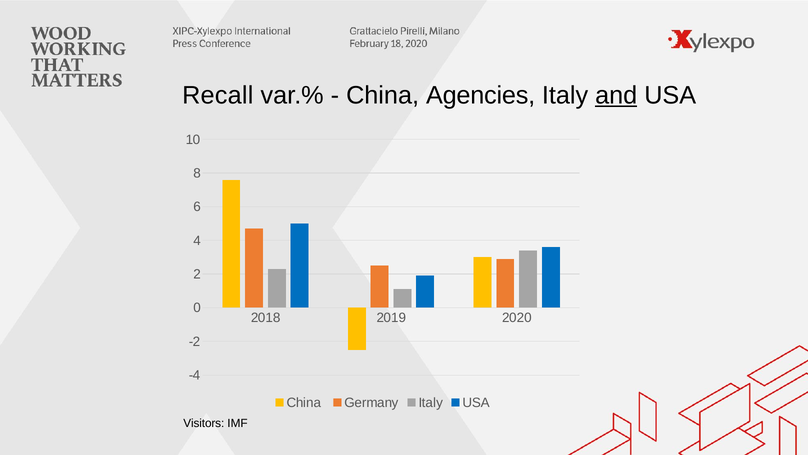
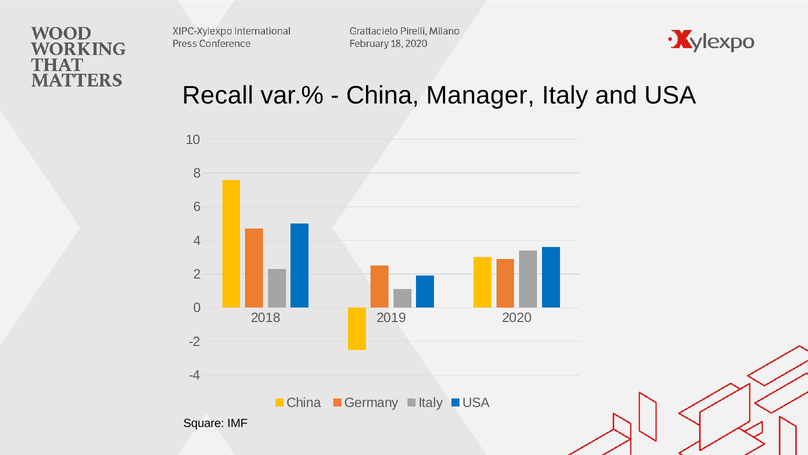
Agencies: Agencies -> Manager
and underline: present -> none
Visitors: Visitors -> Square
